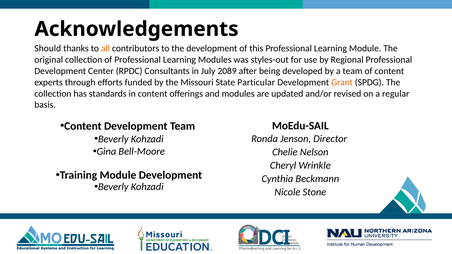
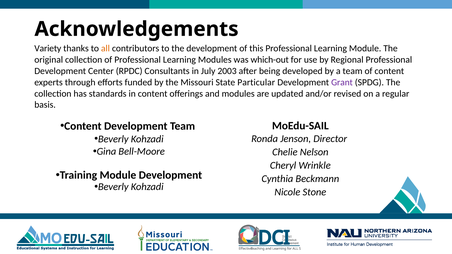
Should: Should -> Variety
styles-out: styles-out -> which-out
2089: 2089 -> 2003
Grant colour: orange -> purple
